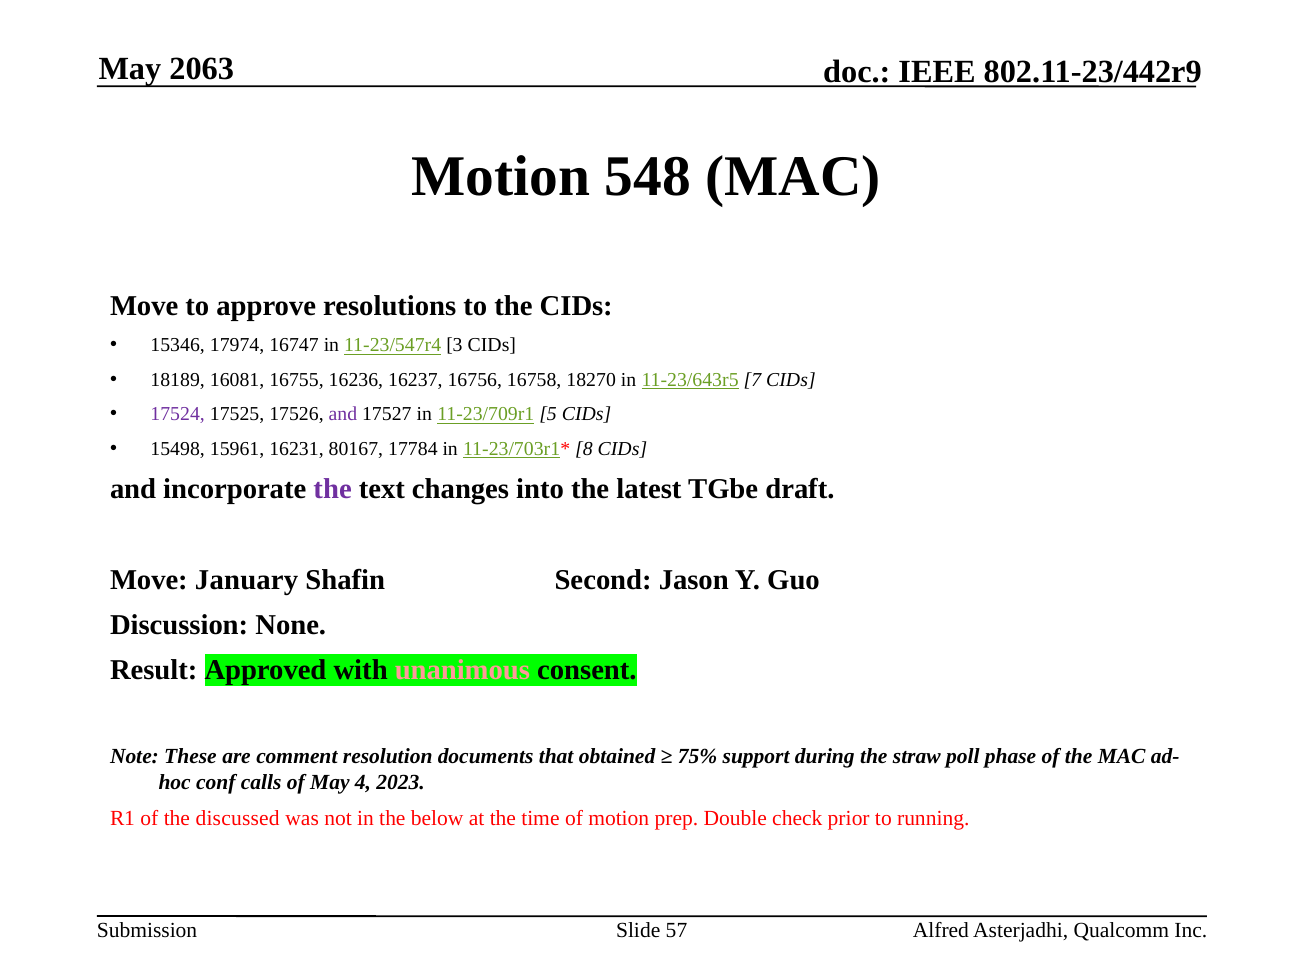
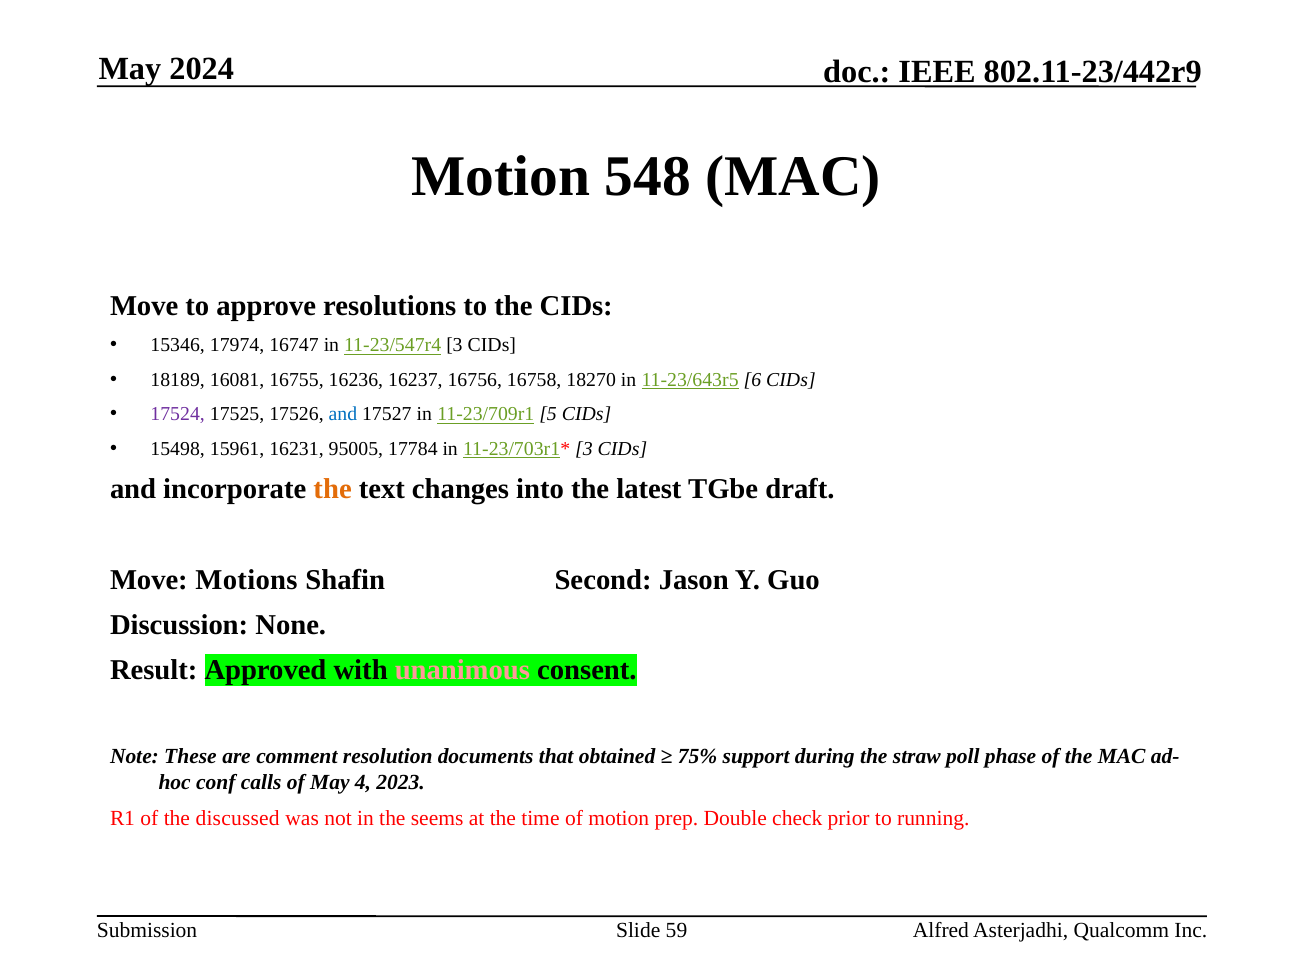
2063: 2063 -> 2024
7: 7 -> 6
and at (343, 414) colour: purple -> blue
80167: 80167 -> 95005
8 at (584, 449): 8 -> 3
the at (333, 489) colour: purple -> orange
January: January -> Motions
below: below -> seems
57: 57 -> 59
